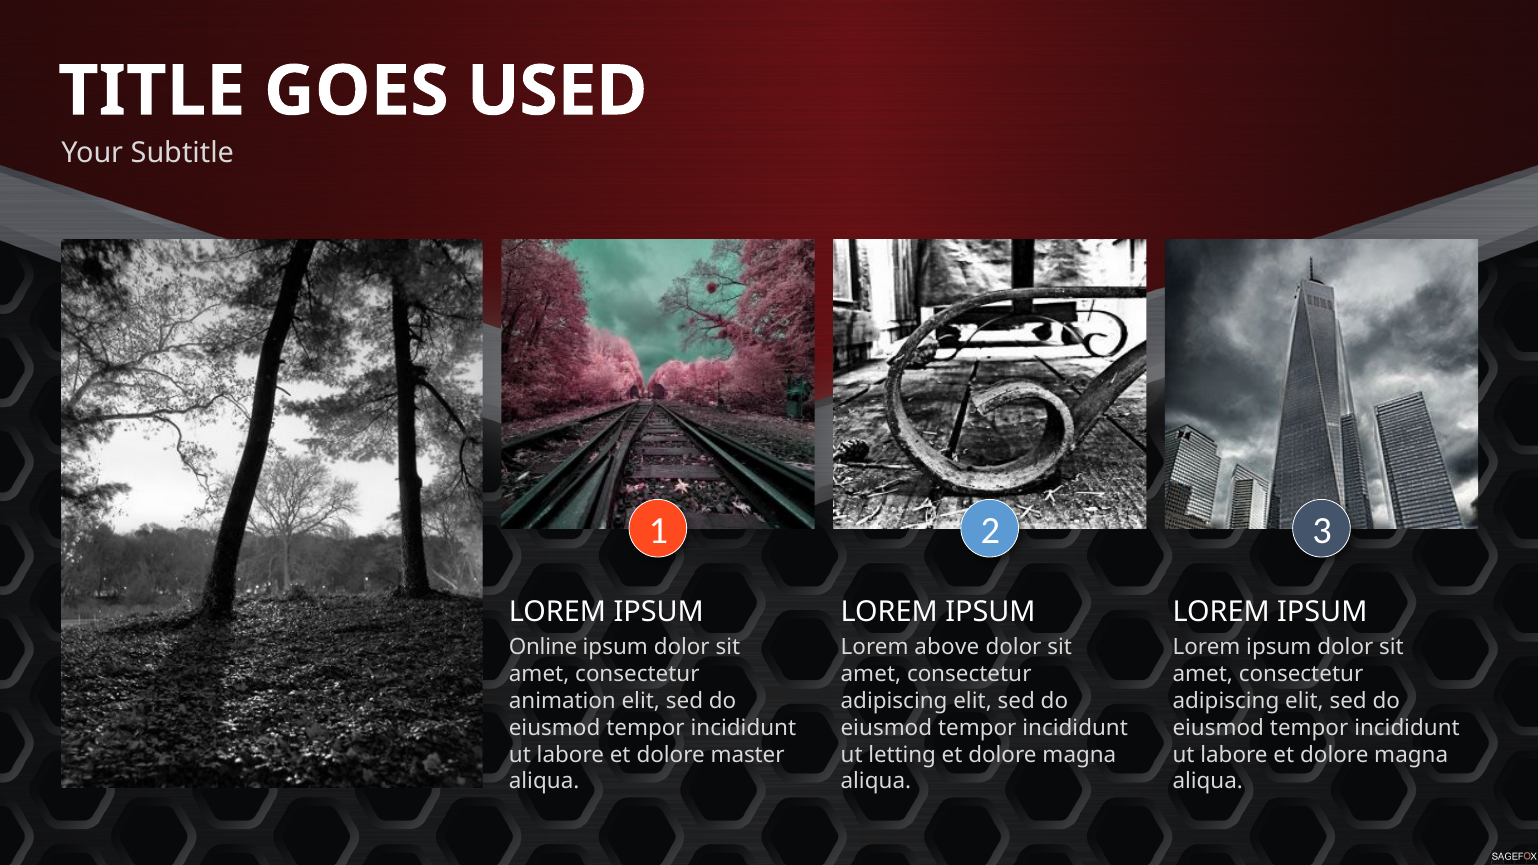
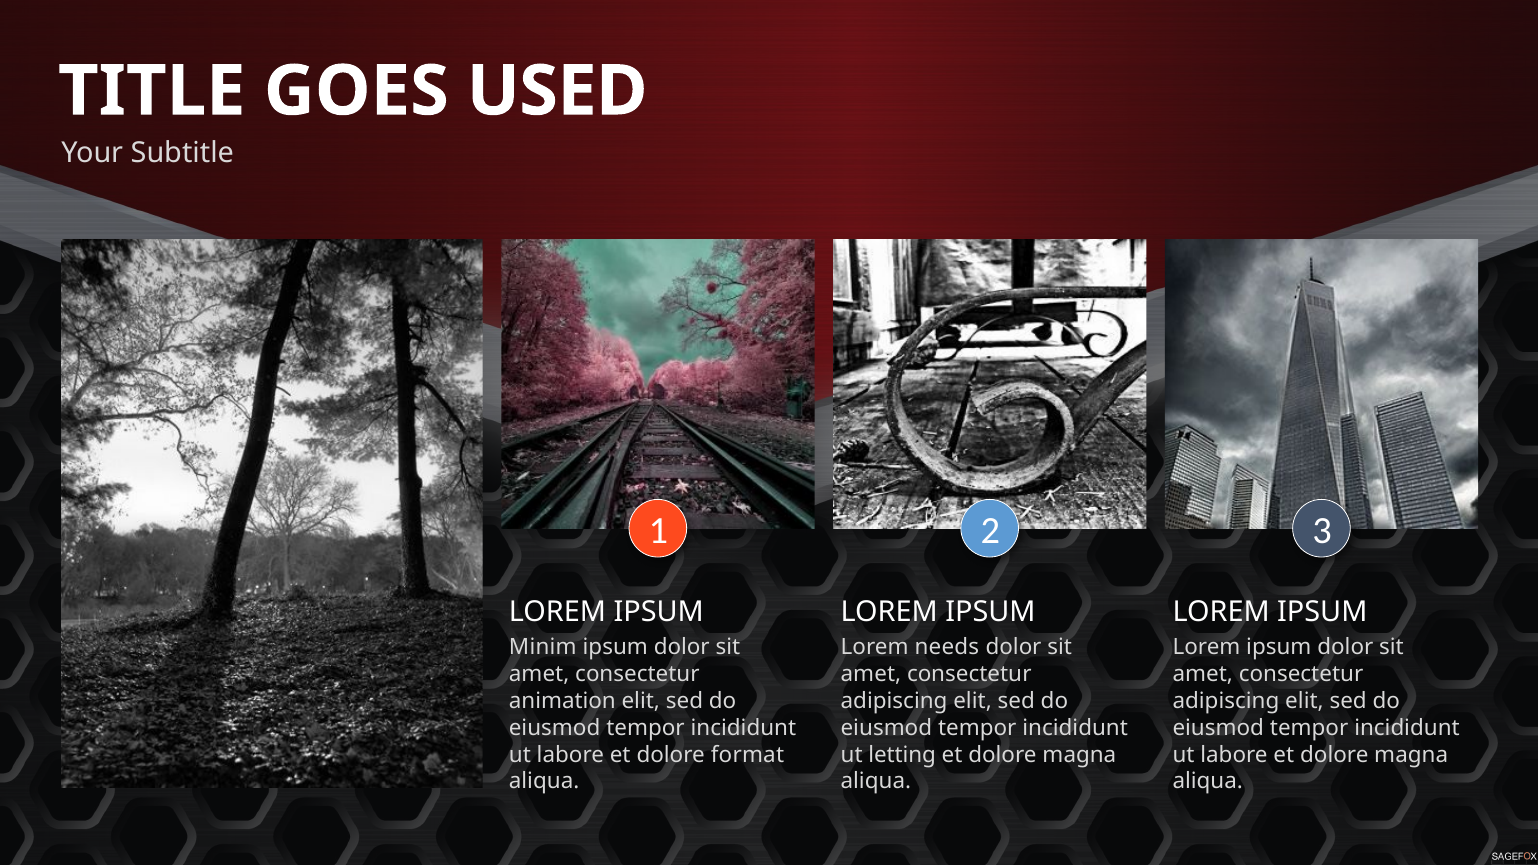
Online: Online -> Minim
above: above -> needs
master: master -> format
